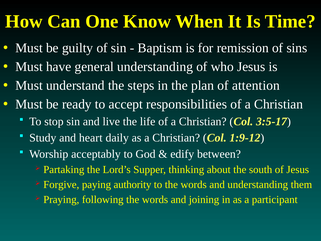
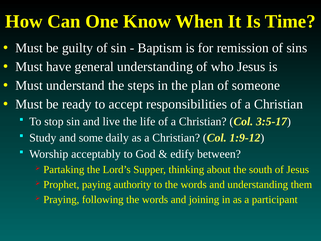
attention: attention -> someone
heart: heart -> some
Forgive: Forgive -> Prophet
